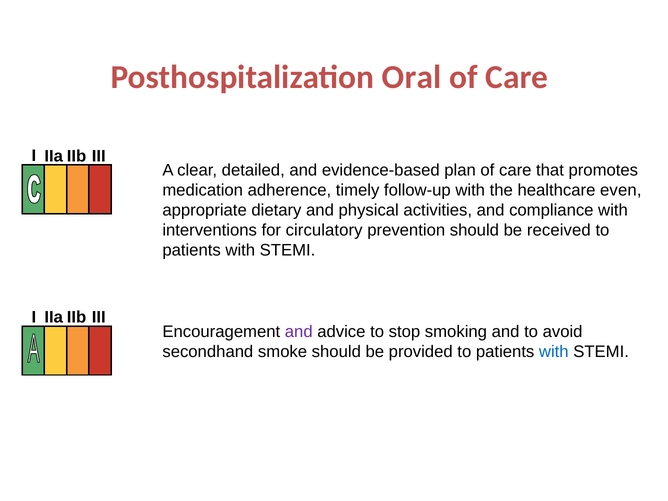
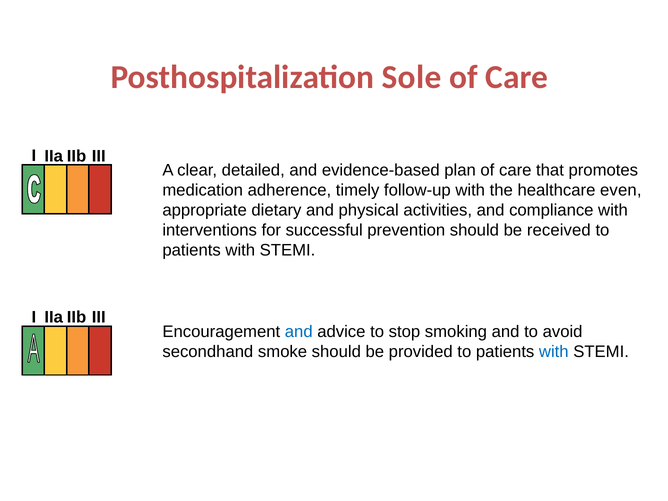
Oral: Oral -> Sole
circulatory: circulatory -> successful
and at (299, 332) colour: purple -> blue
